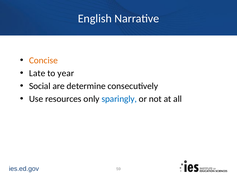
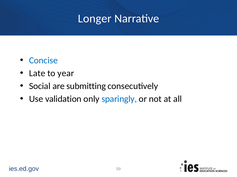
English: English -> Longer
Concise colour: orange -> blue
determine: determine -> submitting
resources: resources -> validation
